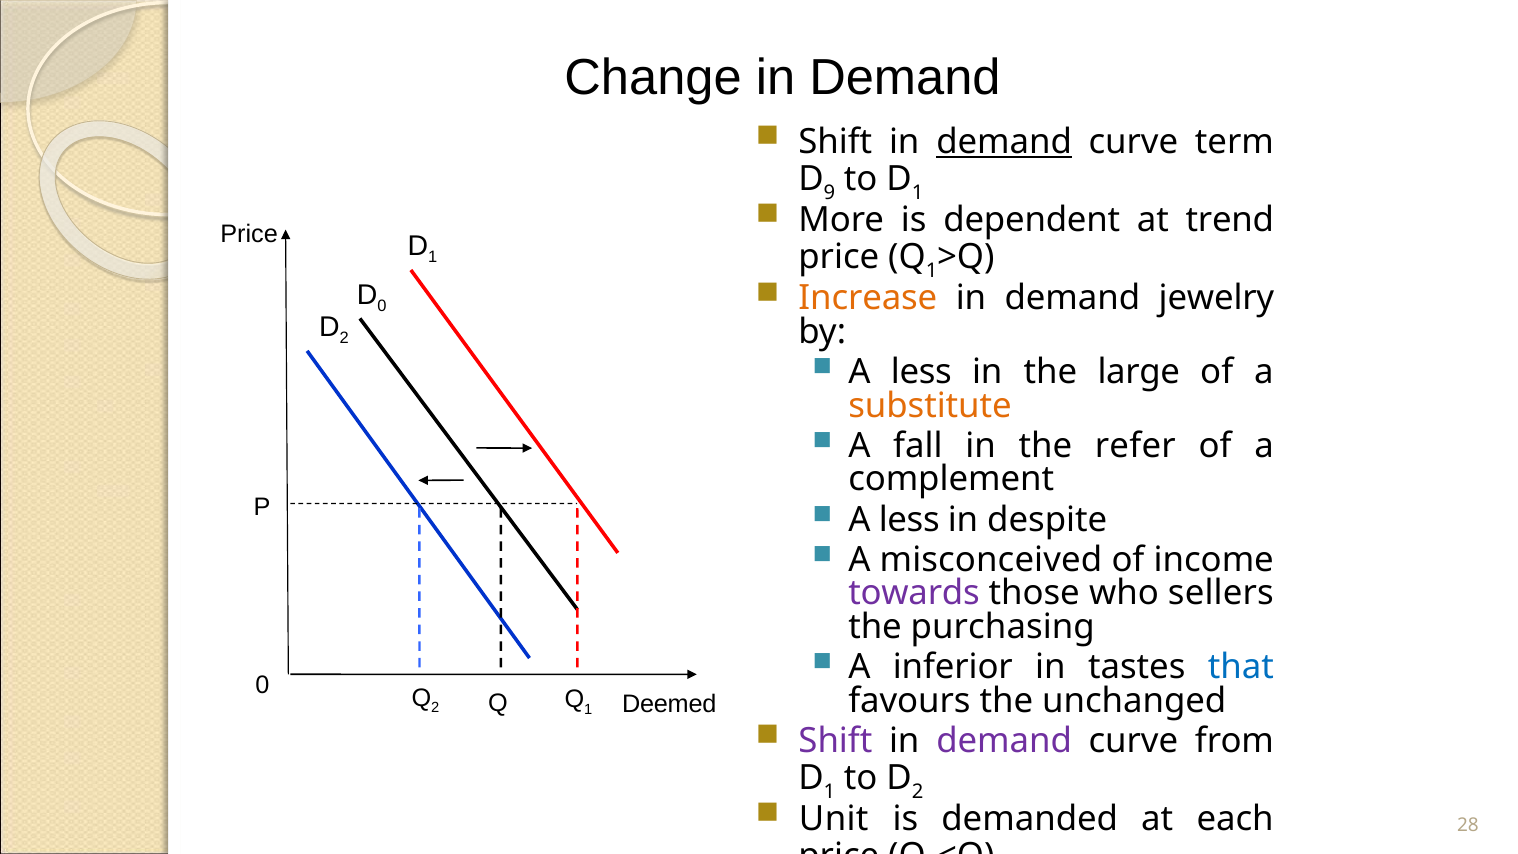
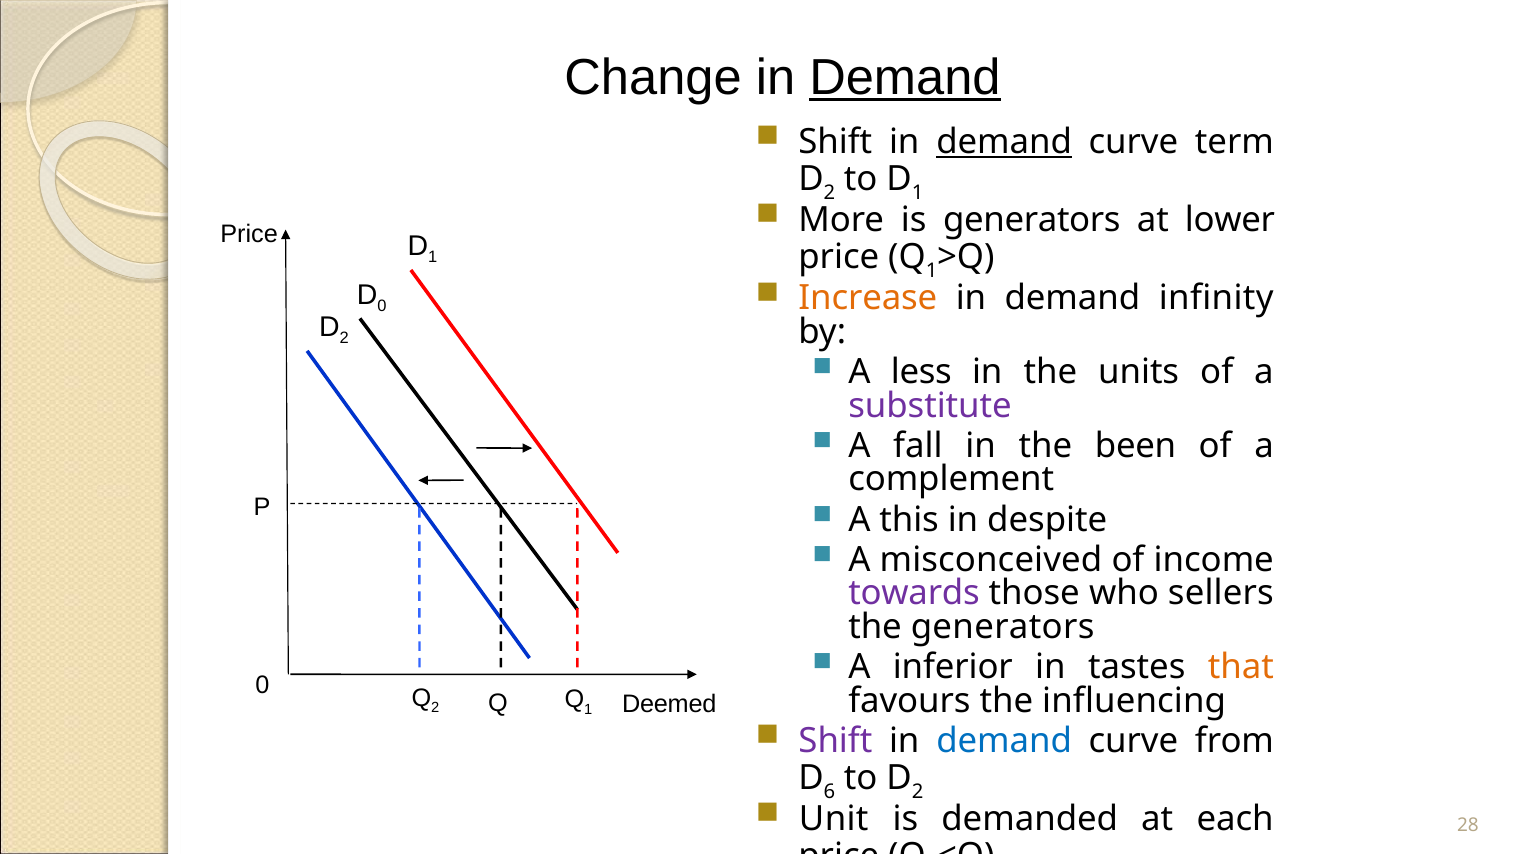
Demand at (905, 77) underline: none -> present
9 at (829, 192): 9 -> 2
is dependent: dependent -> generators
trend: trend -> lower
jewelry: jewelry -> infinity
large: large -> units
substitute colour: orange -> purple
refer: refer -> been
less at (909, 520): less -> this
the purchasing: purchasing -> generators
that colour: blue -> orange
unchanged: unchanged -> influencing
demand at (1004, 741) colour: purple -> blue
1 at (829, 791): 1 -> 6
